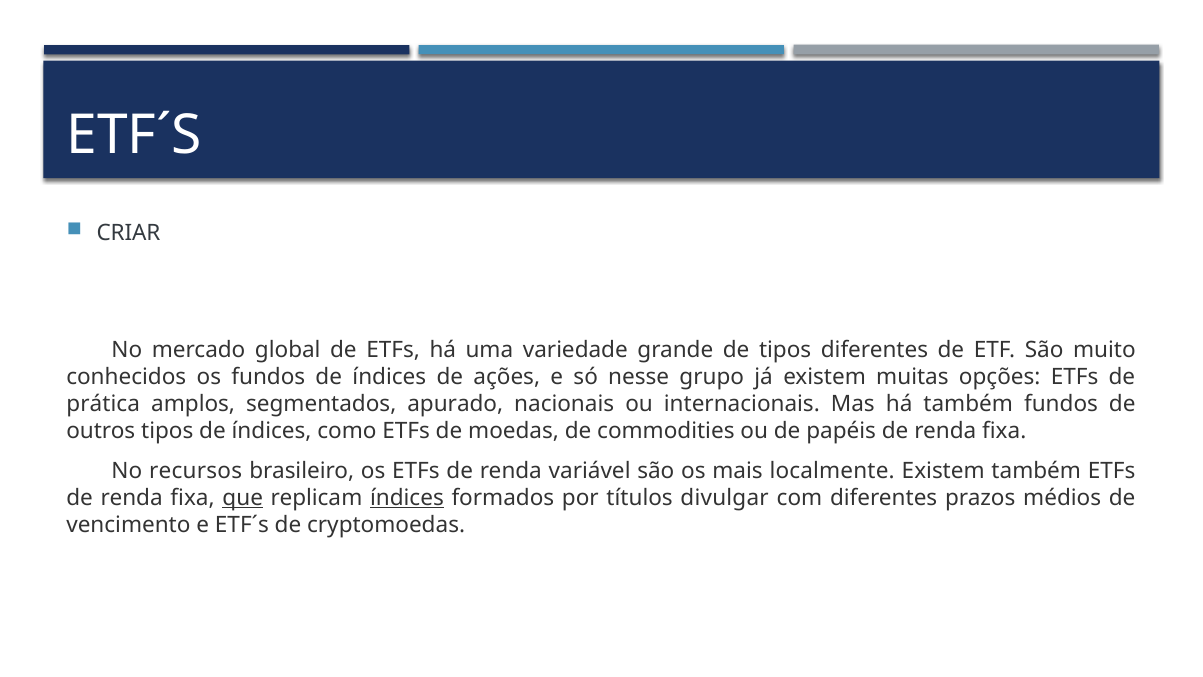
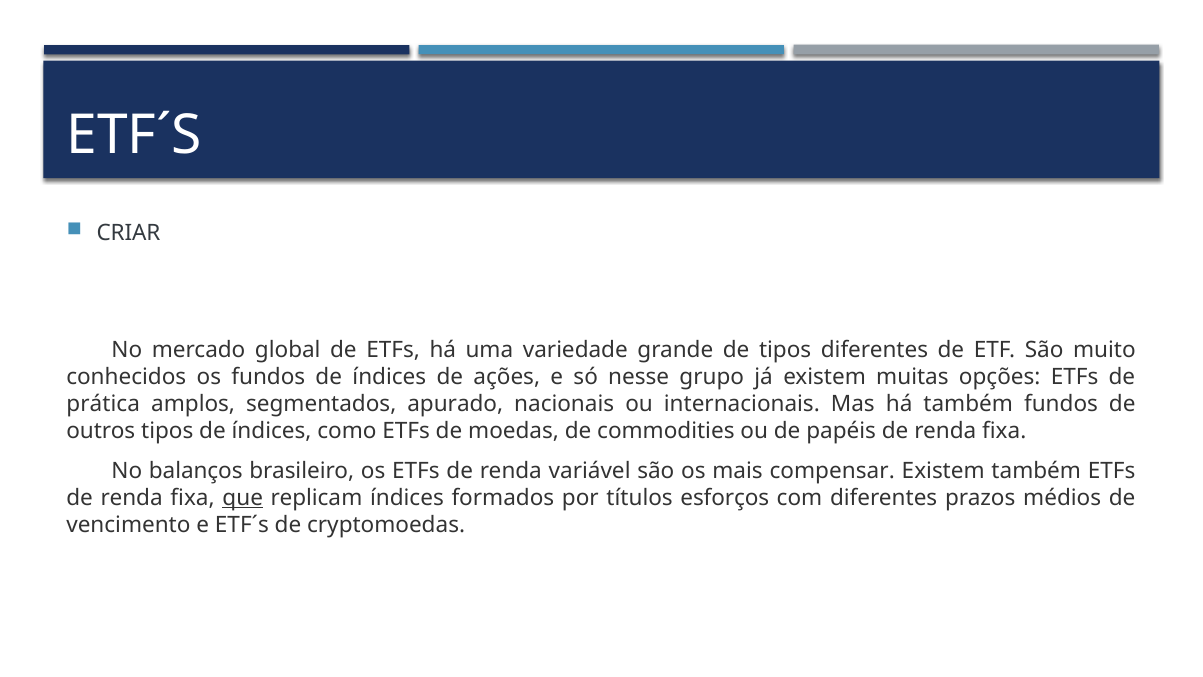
recursos: recursos -> balanços
localmente: localmente -> compensar
índices at (407, 497) underline: present -> none
divulgar: divulgar -> esforços
